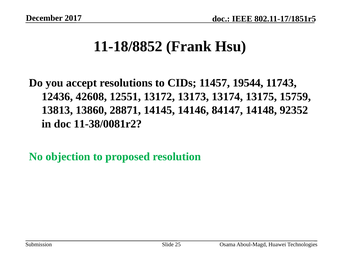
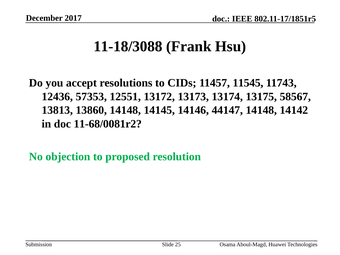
11-18/8852: 11-18/8852 -> 11-18/3088
19544: 19544 -> 11545
42608: 42608 -> 57353
15759: 15759 -> 58567
13860 28871: 28871 -> 14148
84147: 84147 -> 44147
92352: 92352 -> 14142
11-38/0081r2: 11-38/0081r2 -> 11-68/0081r2
